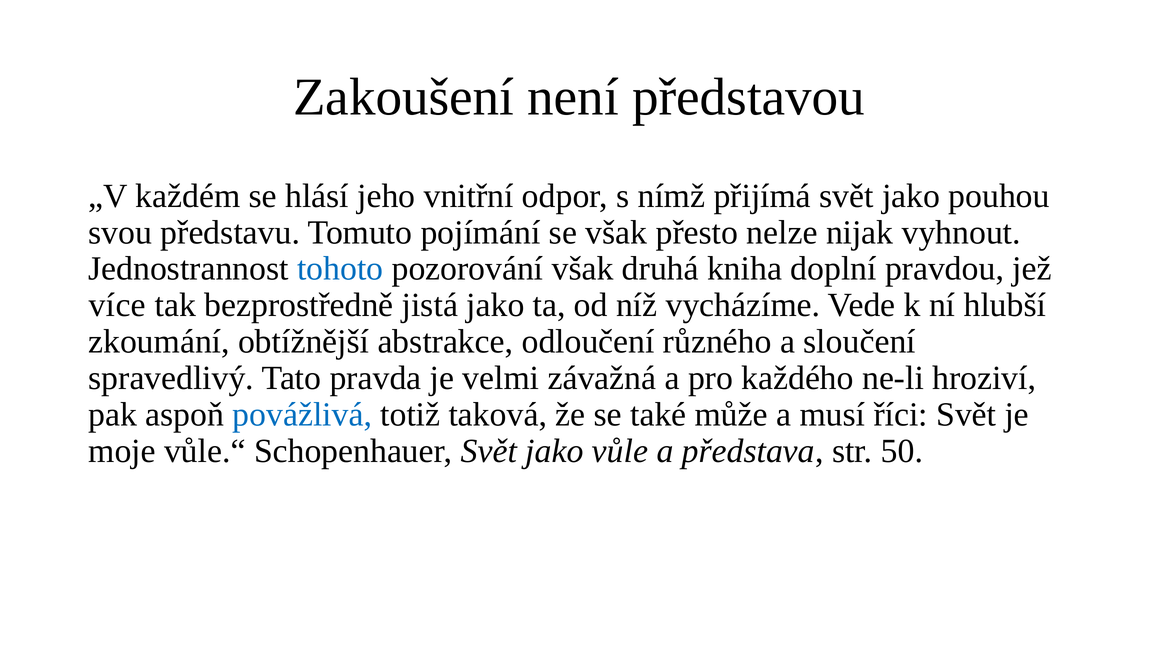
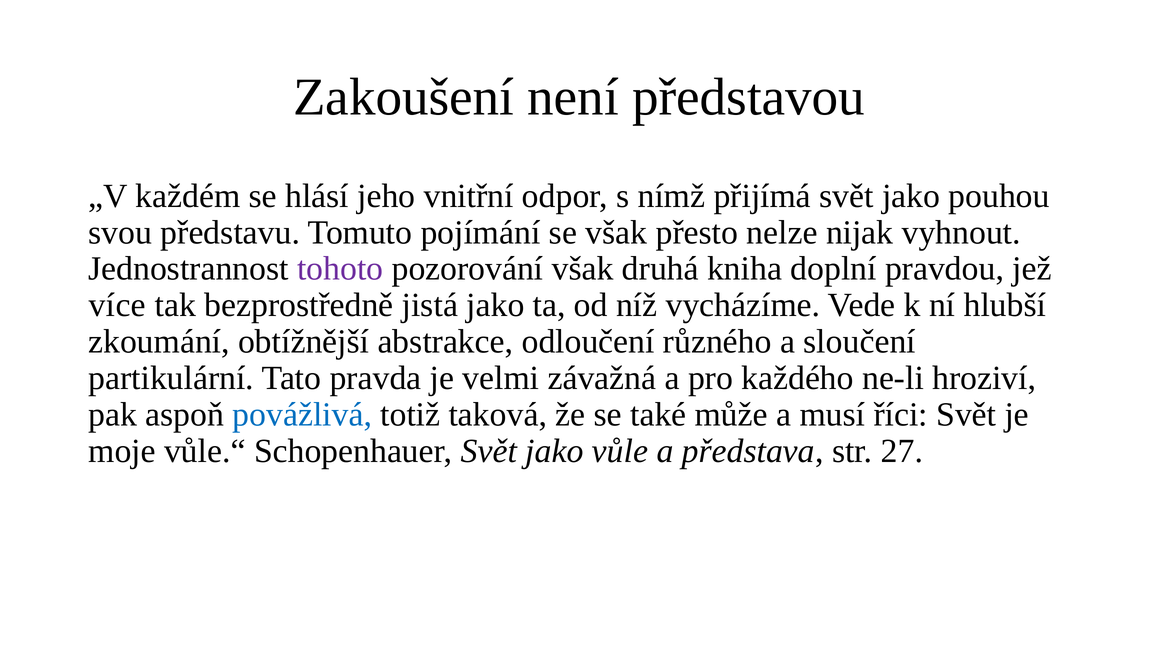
tohoto colour: blue -> purple
spravedlivý: spravedlivý -> partikulární
50: 50 -> 27
